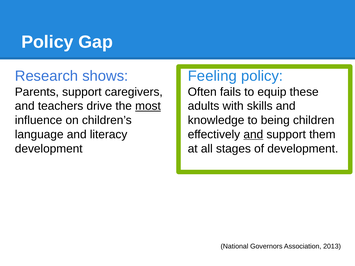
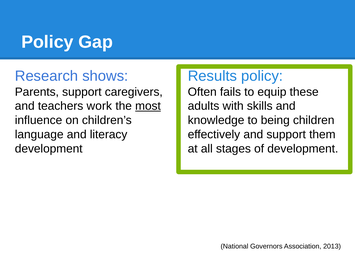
Feeling: Feeling -> Results
drive: drive -> work
and at (253, 135) underline: present -> none
